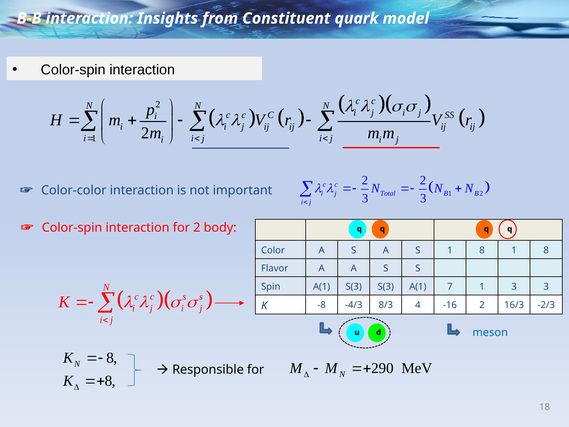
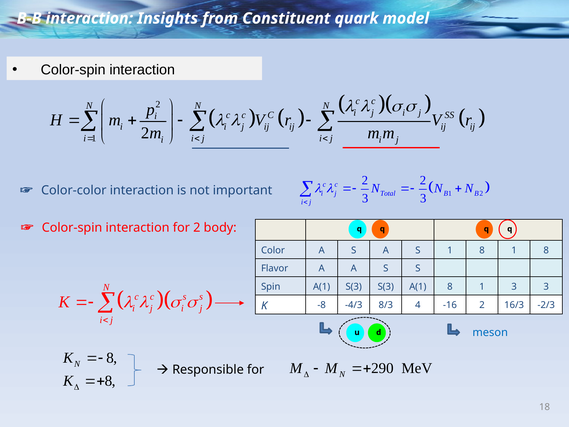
A(1 7: 7 -> 8
